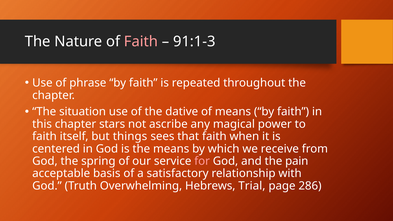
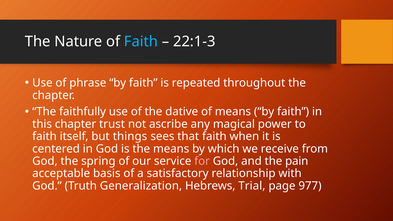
Faith at (141, 42) colour: pink -> light blue
91:1-3: 91:1-3 -> 22:1-3
situation: situation -> faithfully
stars: stars -> trust
Overwhelming: Overwhelming -> Generalization
286: 286 -> 977
